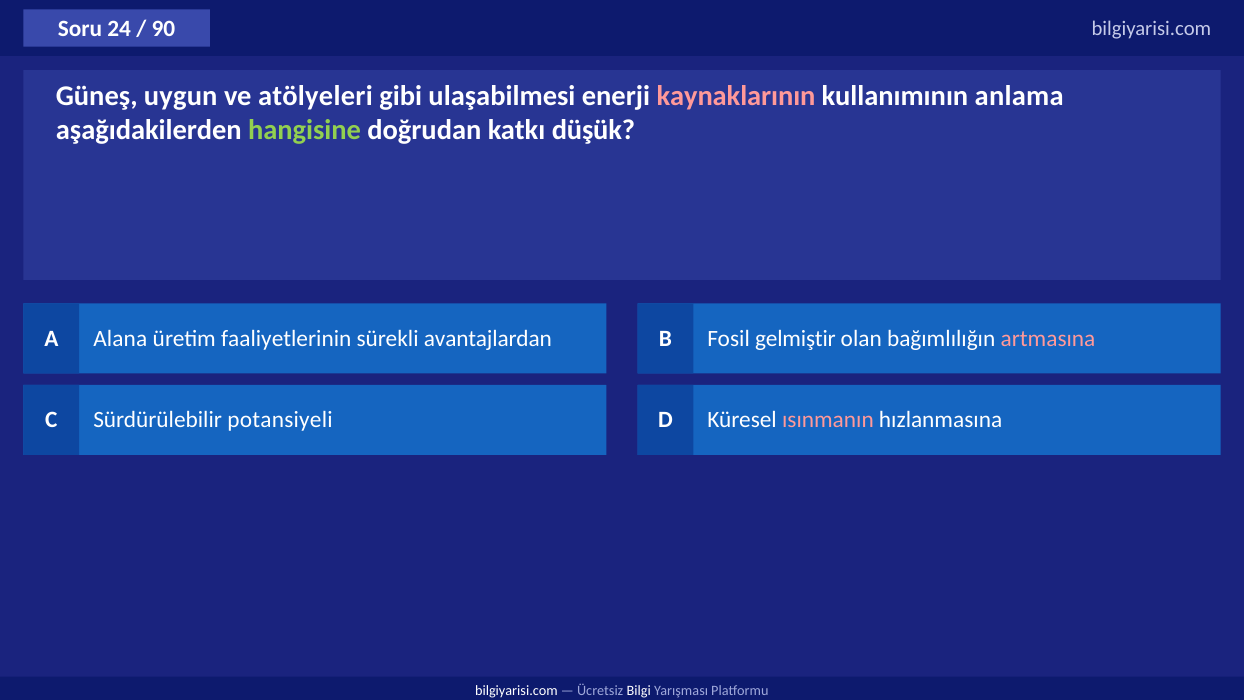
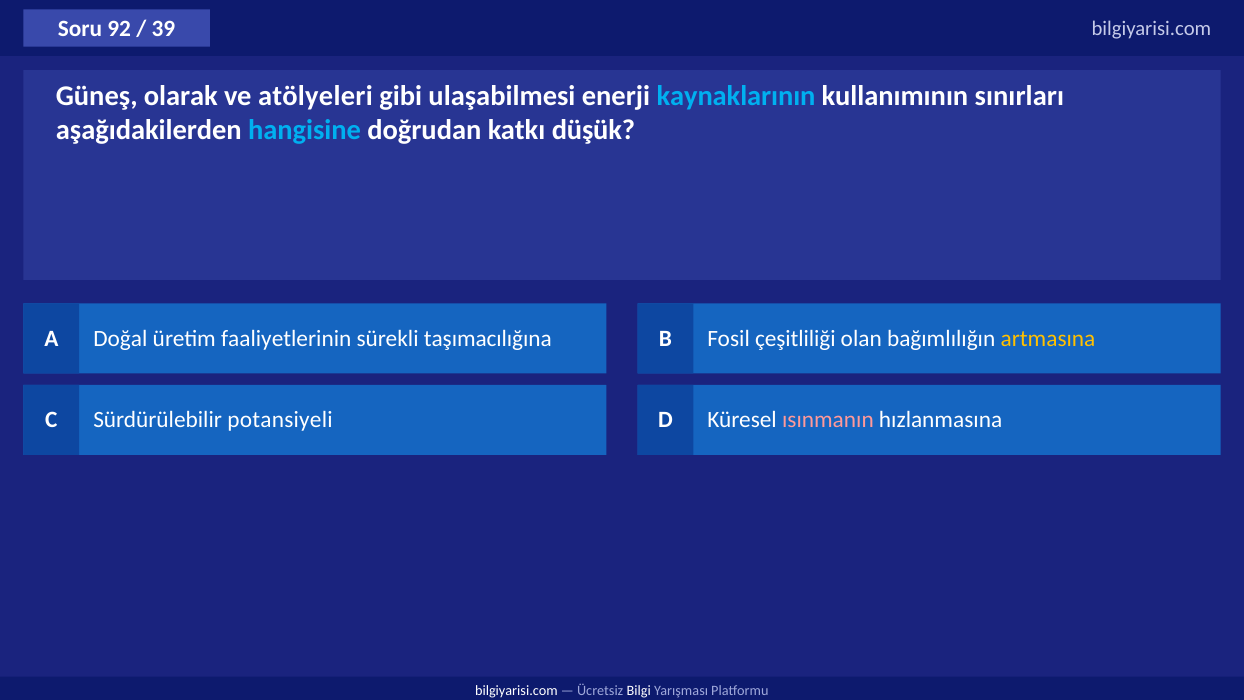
24: 24 -> 92
90: 90 -> 39
uygun: uygun -> olarak
kaynaklarının colour: pink -> light blue
anlama: anlama -> sınırları
hangisine colour: light green -> light blue
Alana: Alana -> Doğal
avantajlardan: avantajlardan -> taşımacılığına
gelmiştir: gelmiştir -> çeşitliliği
artmasına colour: pink -> yellow
